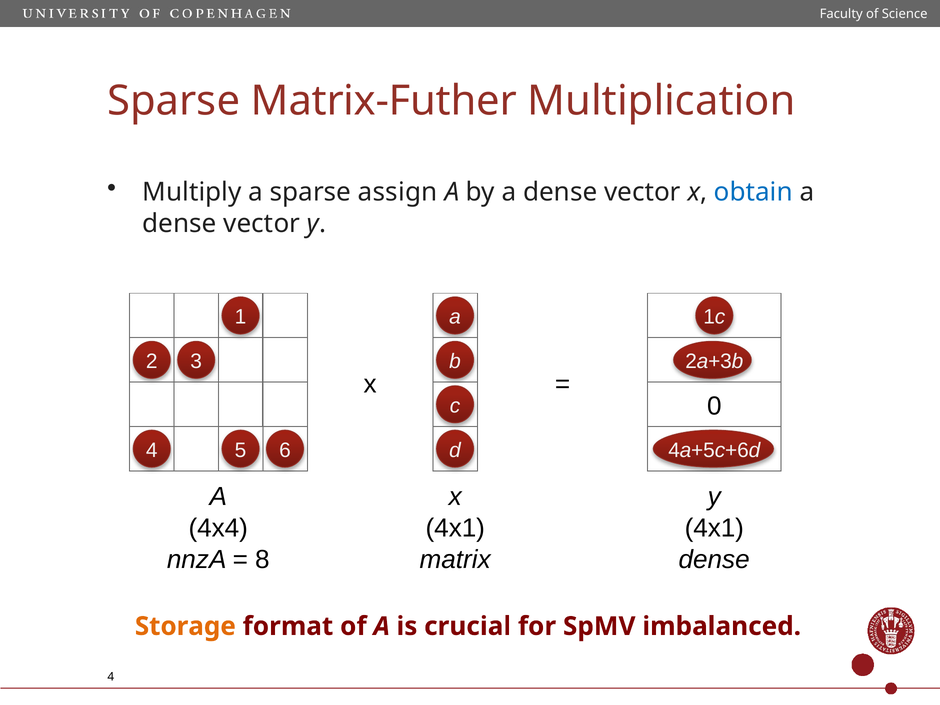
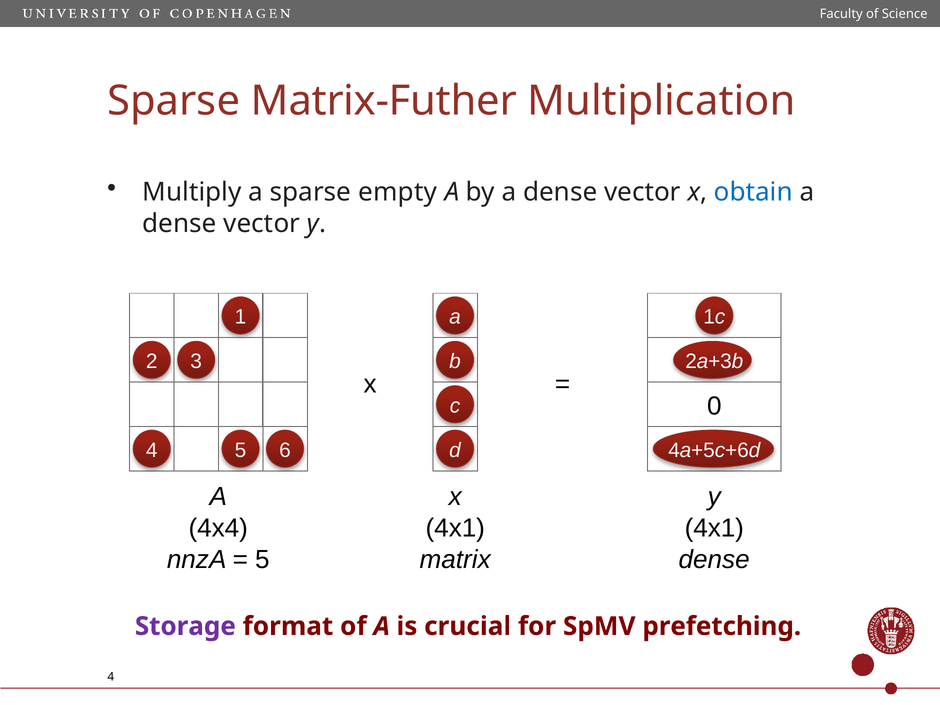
assign: assign -> empty
8: 8 -> 5
Storage colour: orange -> purple
imbalanced: imbalanced -> prefetching
